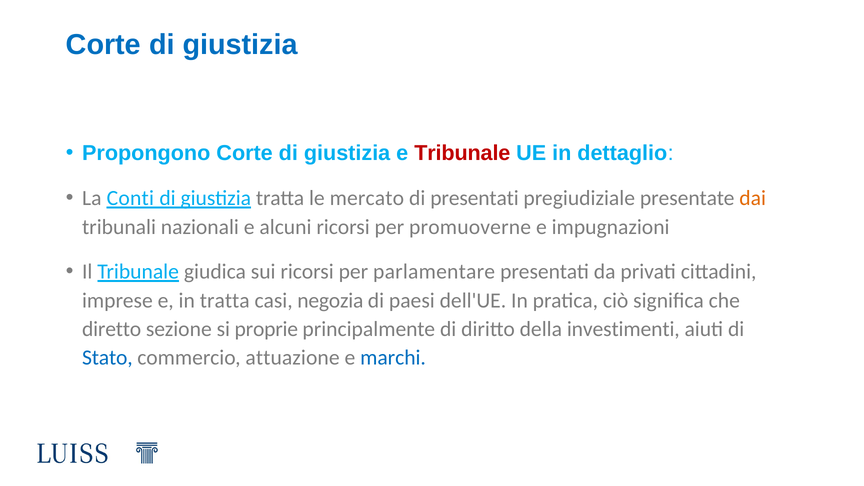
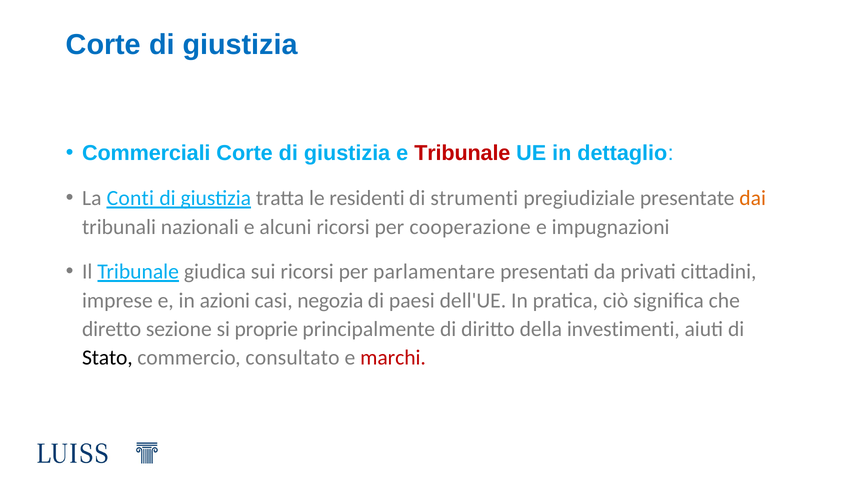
Propongono: Propongono -> Commerciali
mercato: mercato -> residenti
di presentati: presentati -> strumenti
promuoverne: promuoverne -> cooperazione
in tratta: tratta -> azioni
Stato colour: blue -> black
attuazione: attuazione -> consultato
marchi colour: blue -> red
